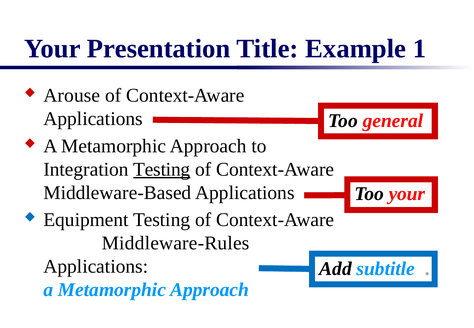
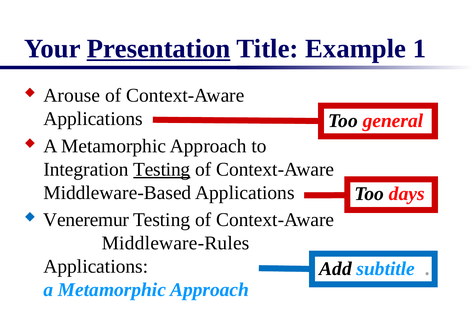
Presentation underline: none -> present
Too your: your -> days
Equipment: Equipment -> Veneremur
